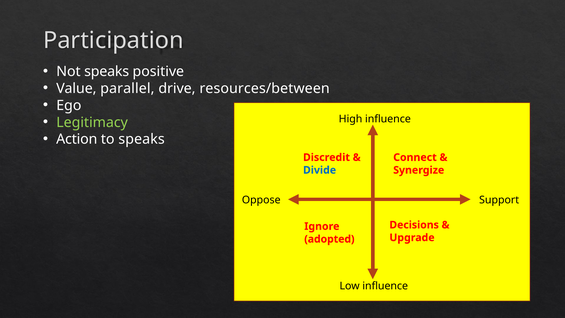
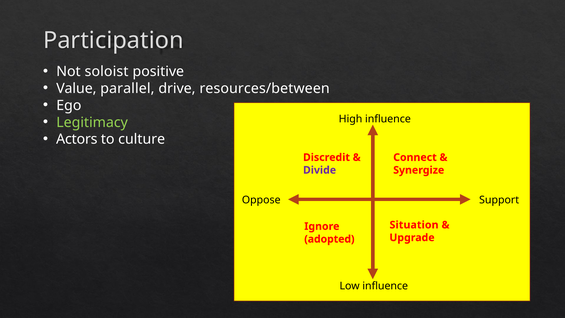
Not speaks: speaks -> soloist
Action: Action -> Actors
to speaks: speaks -> culture
Divide colour: blue -> purple
Decisions: Decisions -> Situation
